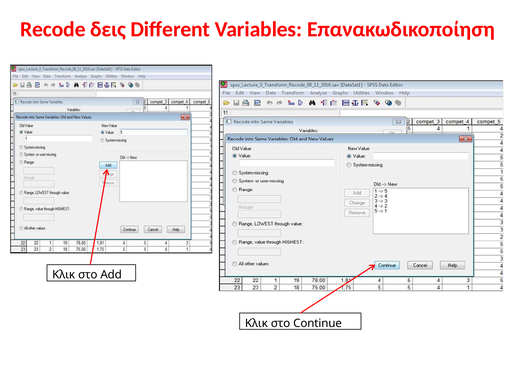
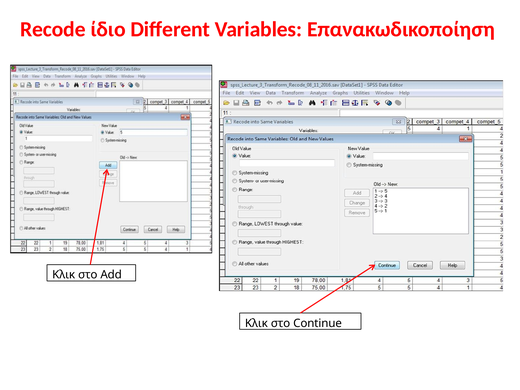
δεις: δεις -> ίδιο
